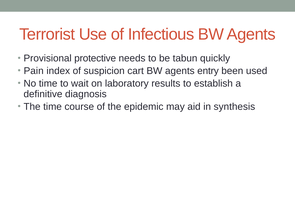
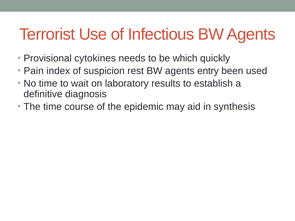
protective: protective -> cytokines
tabun: tabun -> which
cart: cart -> rest
